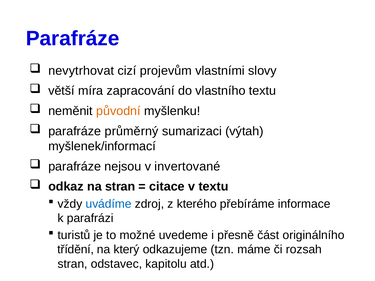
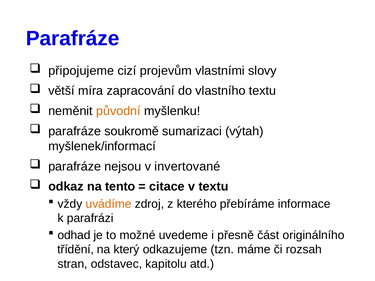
nevytrhovat: nevytrhovat -> připojujeme
průměrný: průměrný -> soukromě
na stran: stran -> tento
uvádíme colour: blue -> orange
turistů: turistů -> odhad
